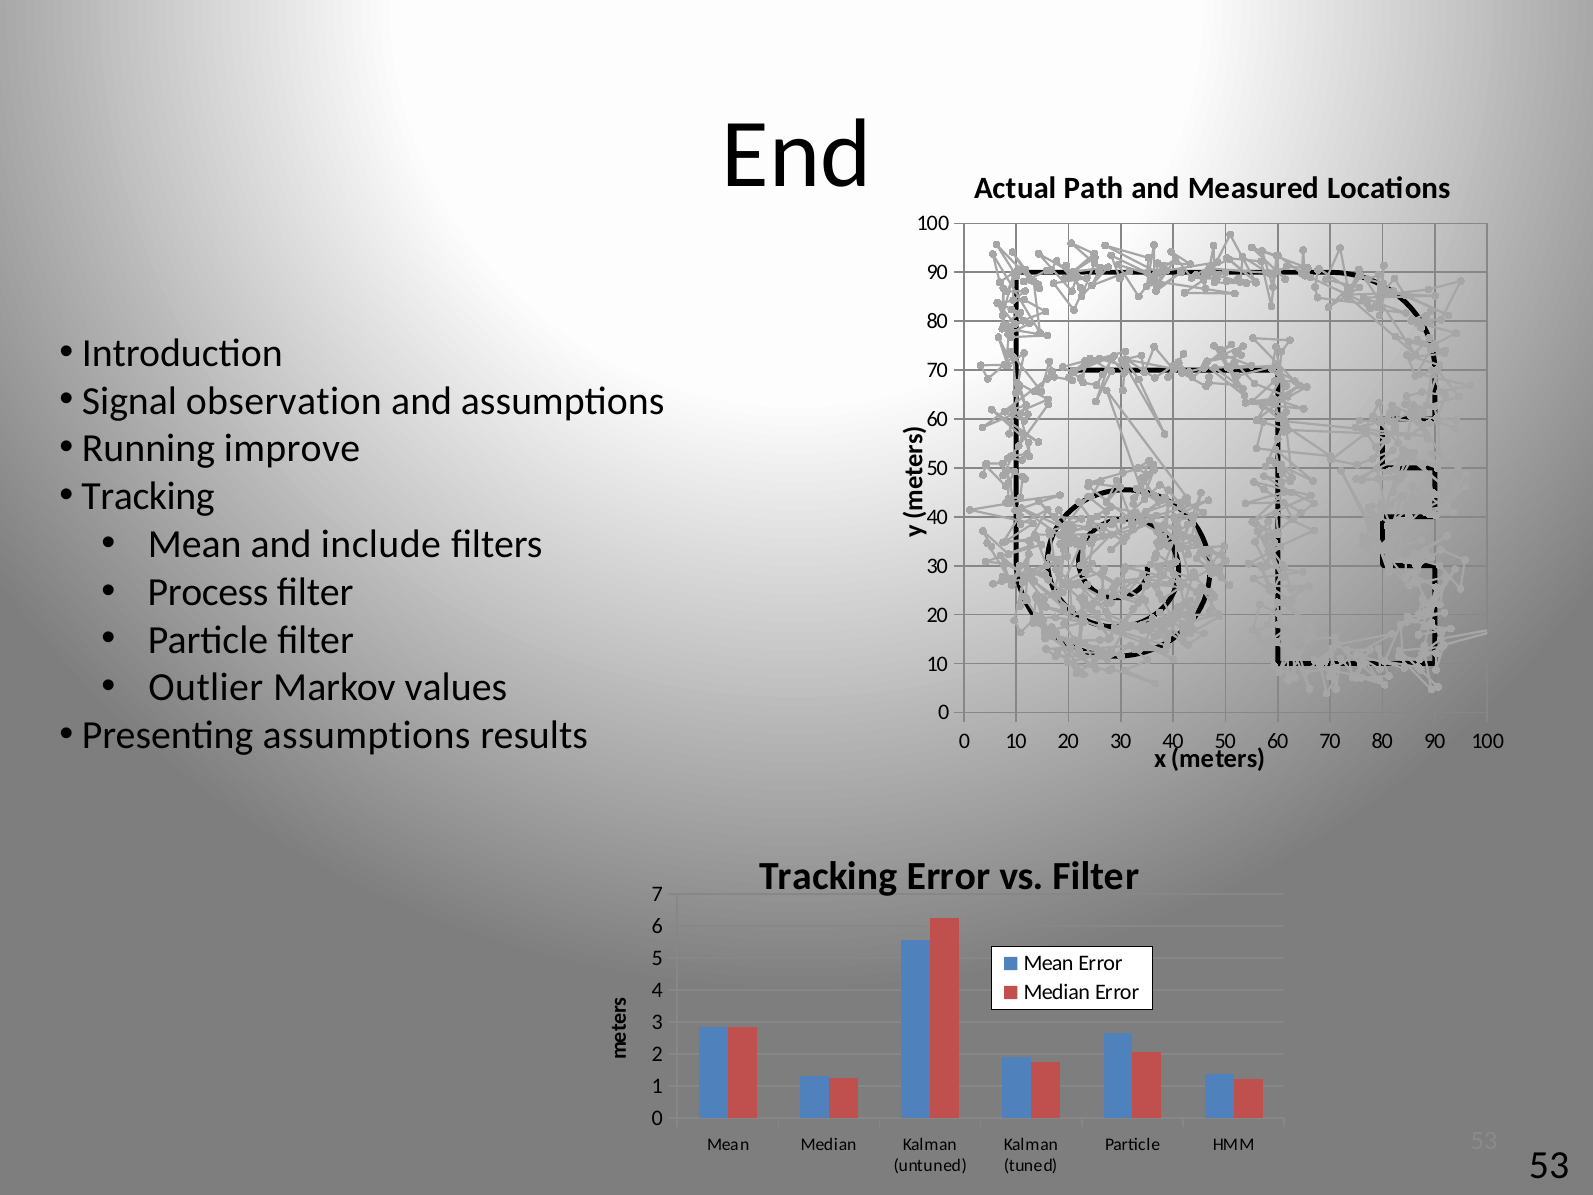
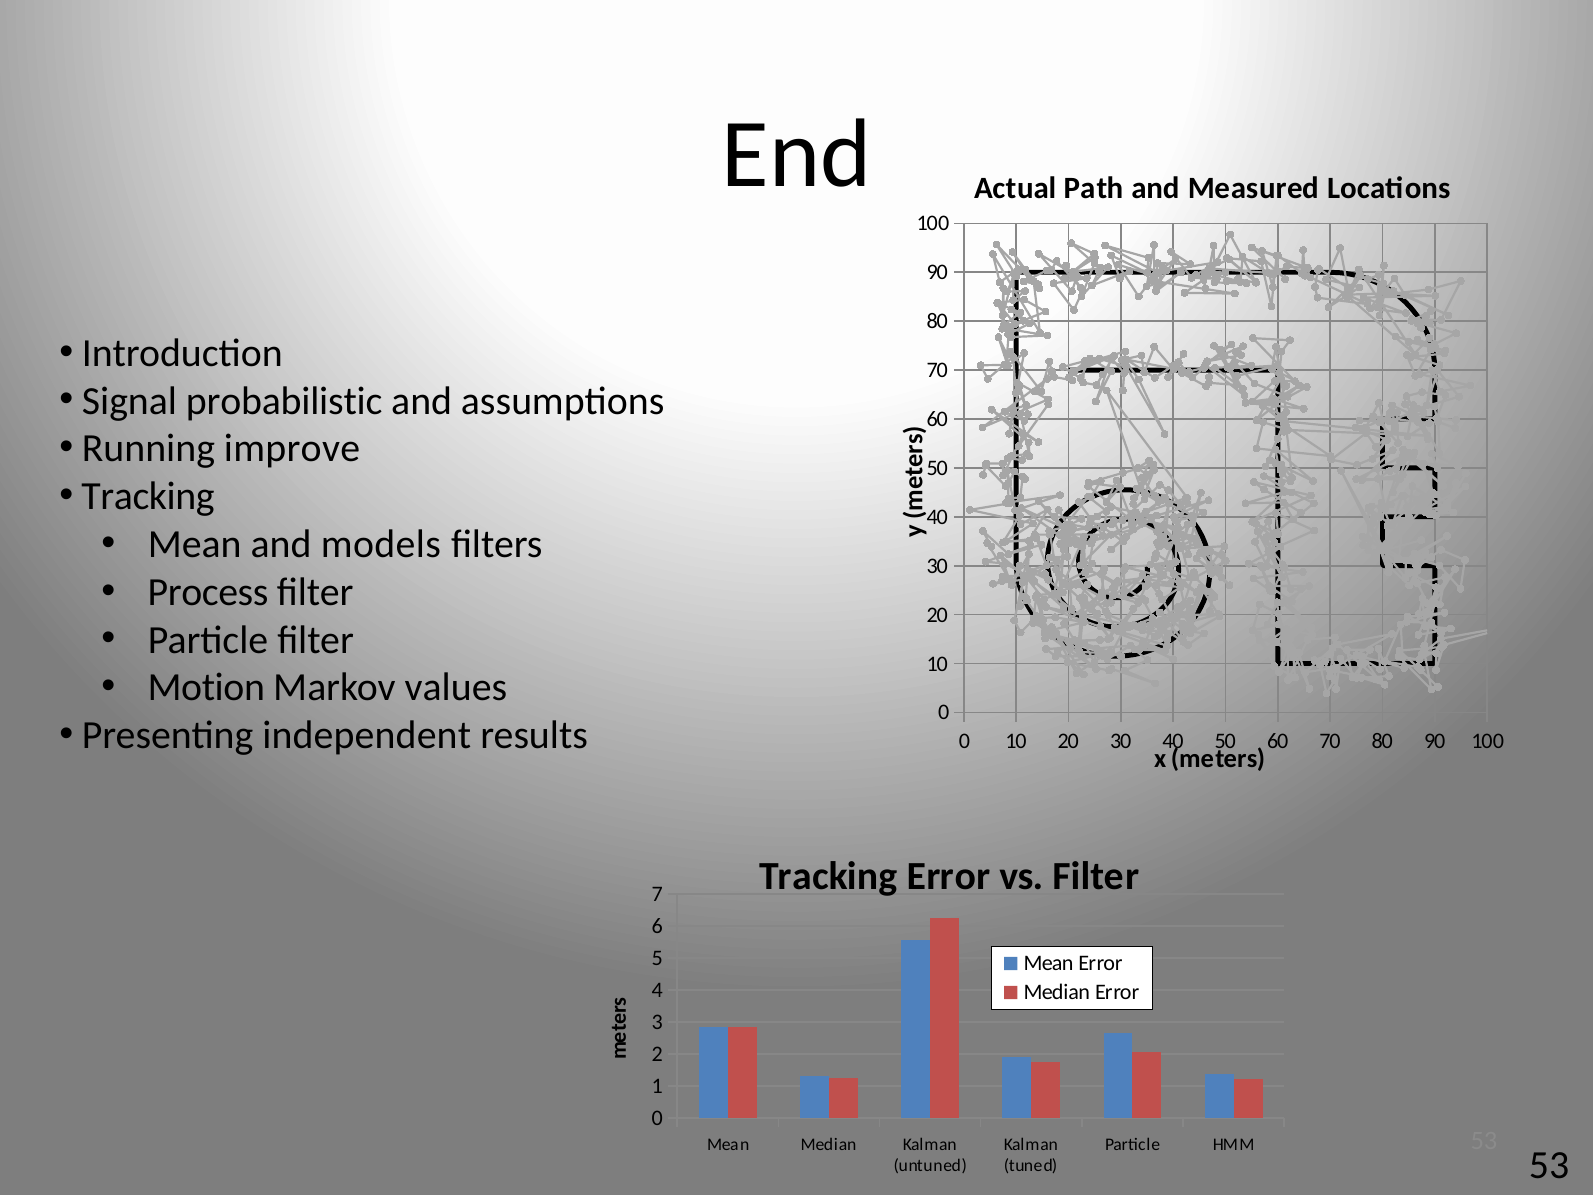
observation: observation -> probabilistic
include: include -> models
Outlier: Outlier -> Motion
Presenting assumptions: assumptions -> independent
